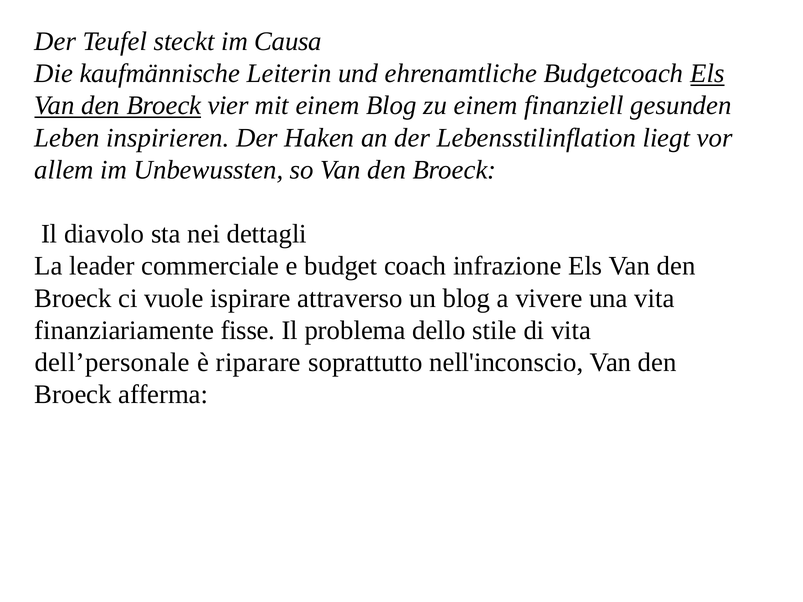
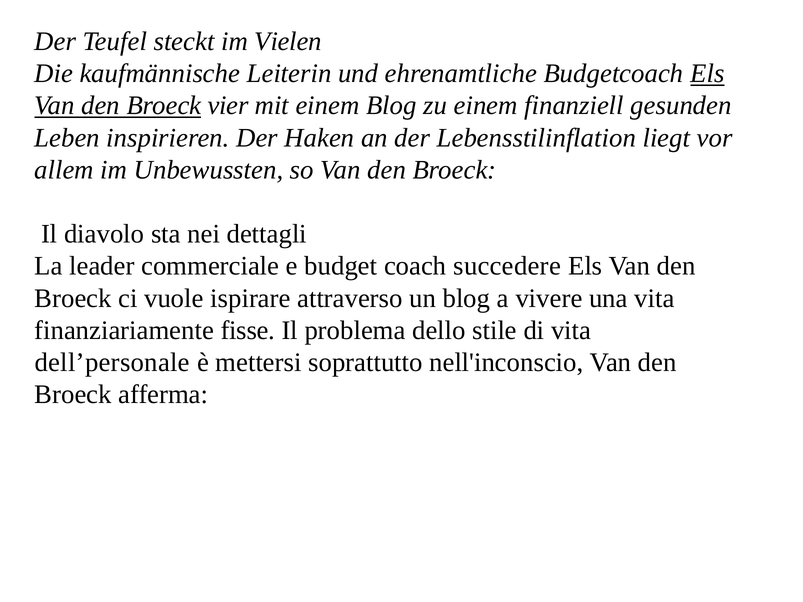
Causa: Causa -> Vielen
infrazione: infrazione -> succedere
riparare: riparare -> mettersi
